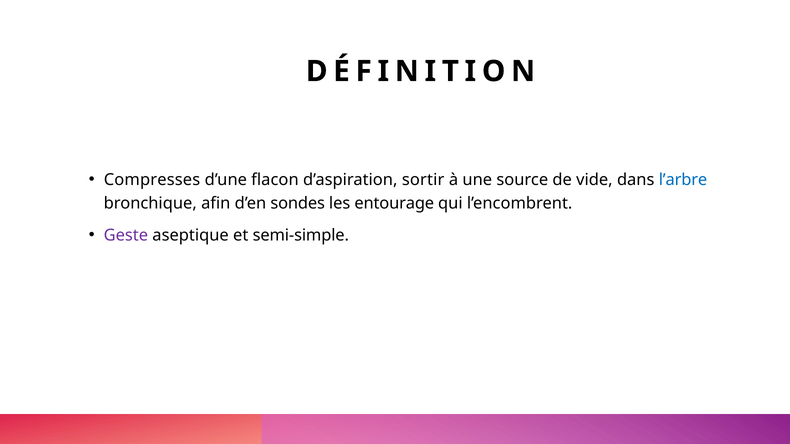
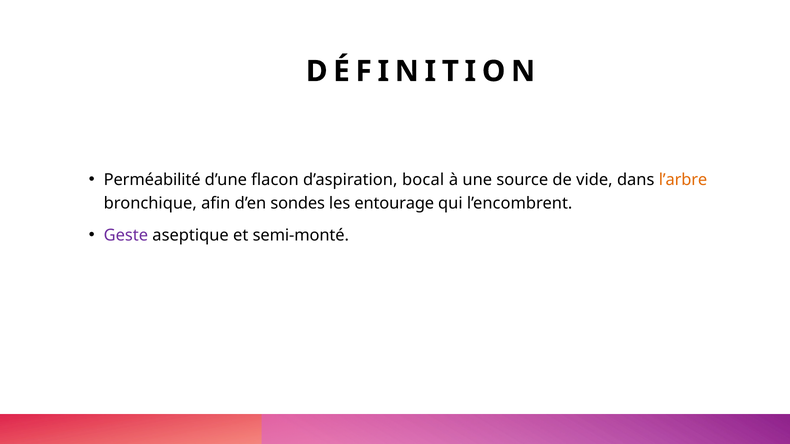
Compresses: Compresses -> Perméabilité
sortir: sortir -> bocal
l’arbre colour: blue -> orange
semi-simple: semi-simple -> semi-monté
